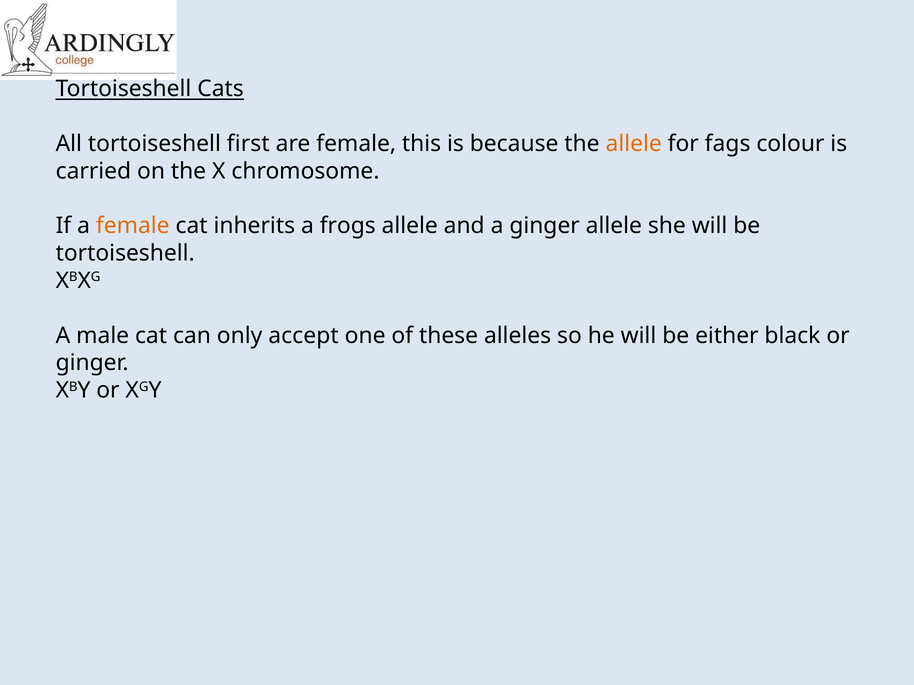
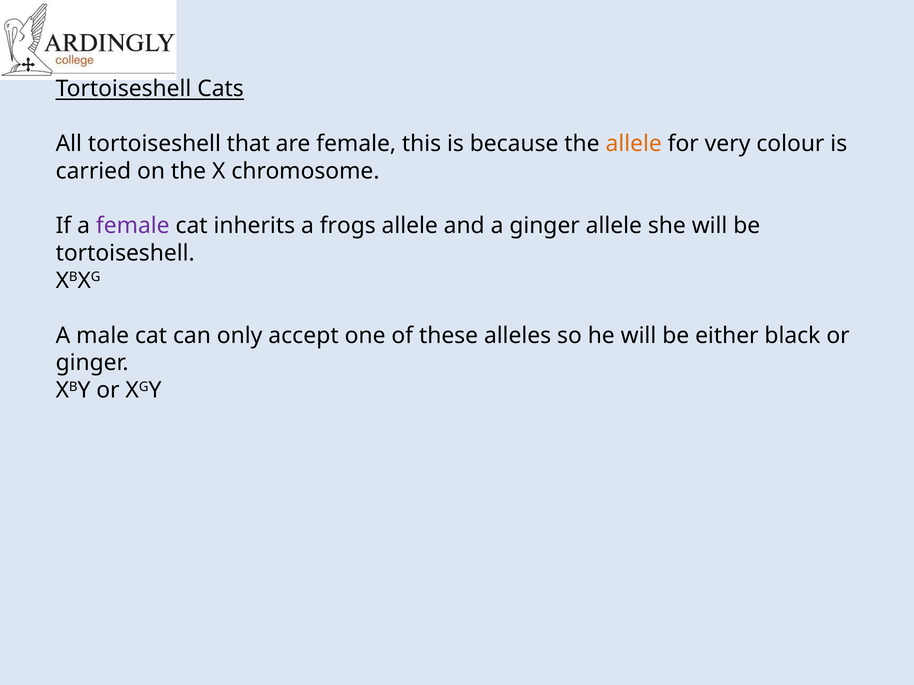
first: first -> that
fags: fags -> very
female at (133, 226) colour: orange -> purple
